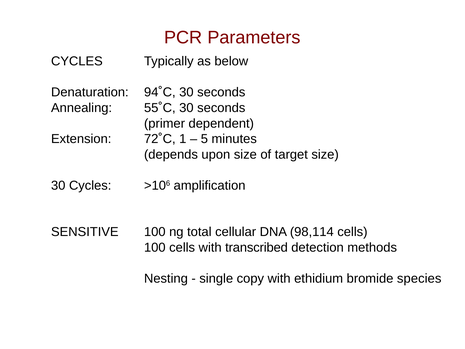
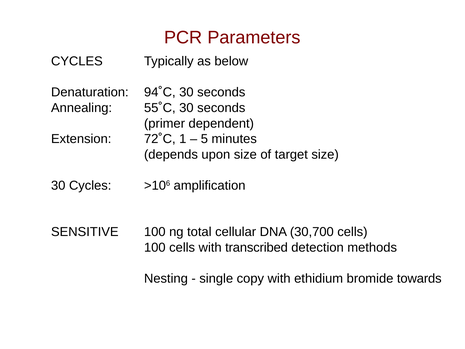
98,114: 98,114 -> 30,700
species: species -> towards
